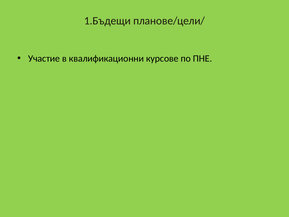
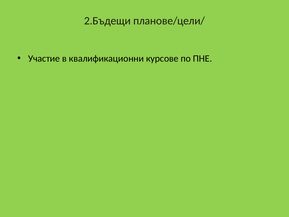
1.Бъдещи: 1.Бъдещи -> 2.Бъдещи
